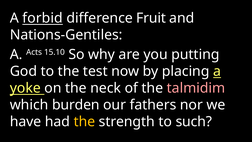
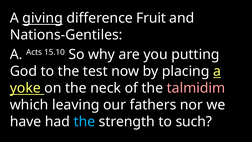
forbid: forbid -> giving
burden: burden -> leaving
the at (84, 121) colour: yellow -> light blue
